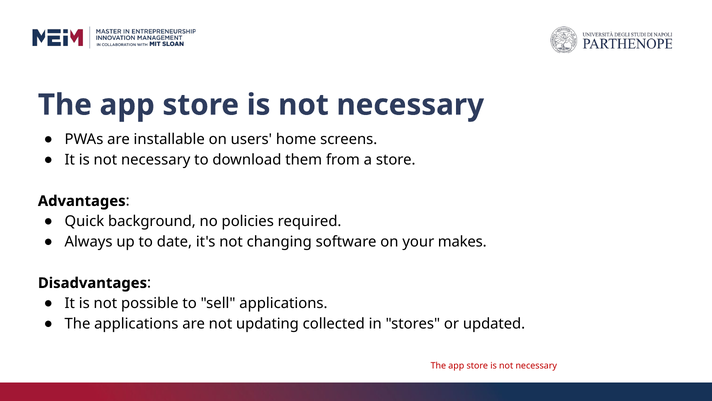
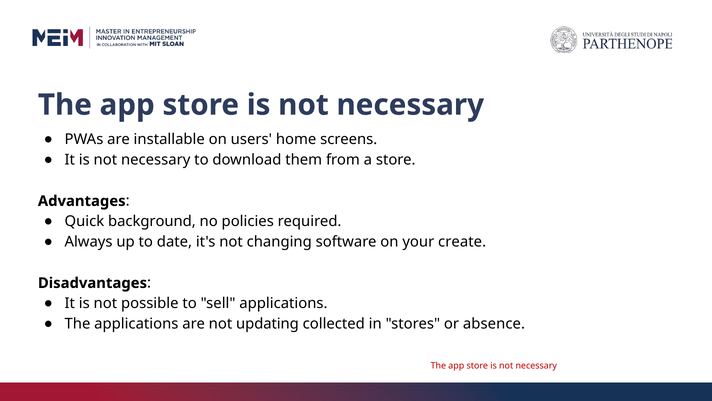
makes: makes -> create
updated: updated -> absence
